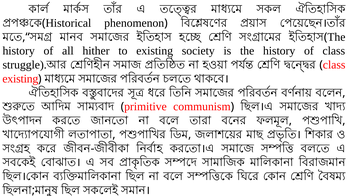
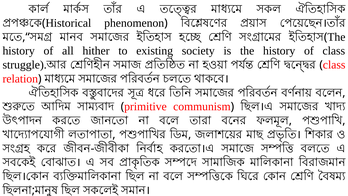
existing at (20, 79): existing -> relation
